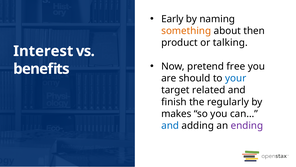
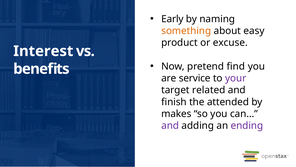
then: then -> easy
talking: talking -> excuse
free: free -> find
should: should -> service
your colour: blue -> purple
regularly: regularly -> attended
and at (170, 126) colour: blue -> purple
